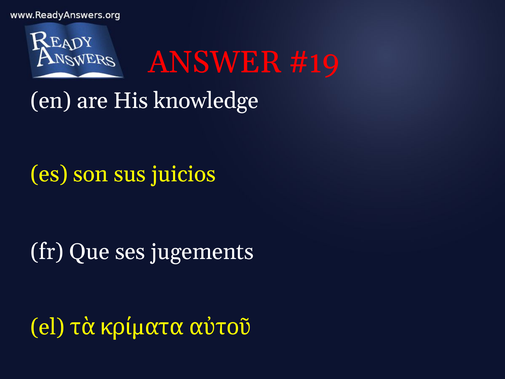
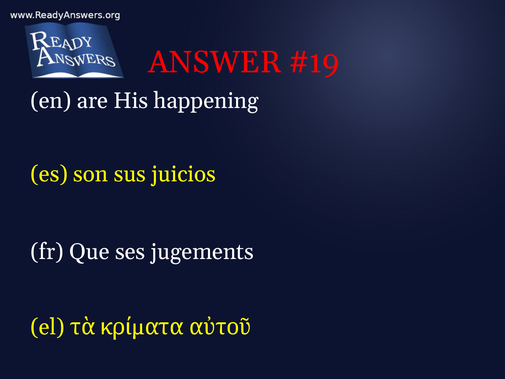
knowledge: knowledge -> happening
